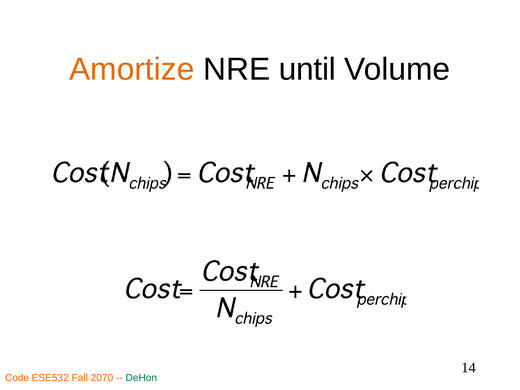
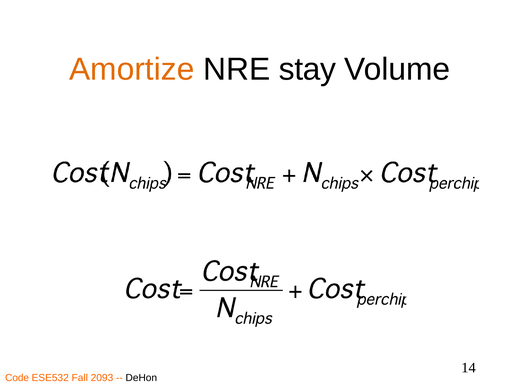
until: until -> stay
2070: 2070 -> 2093
DeHon colour: green -> black
